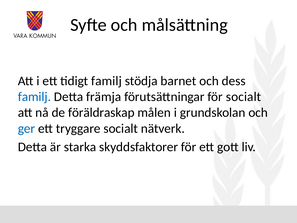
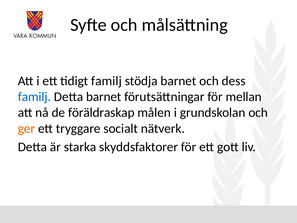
Detta främja: främja -> barnet
för socialt: socialt -> mellan
ger colour: blue -> orange
